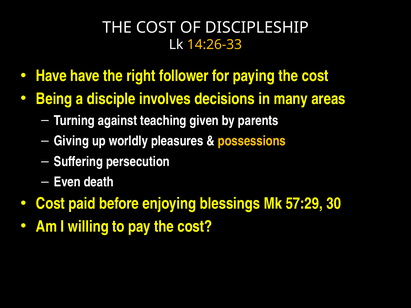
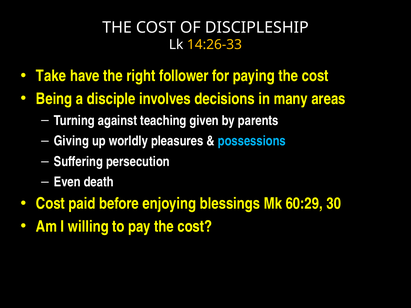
Have at (51, 76): Have -> Take
possessions colour: yellow -> light blue
57:29: 57:29 -> 60:29
